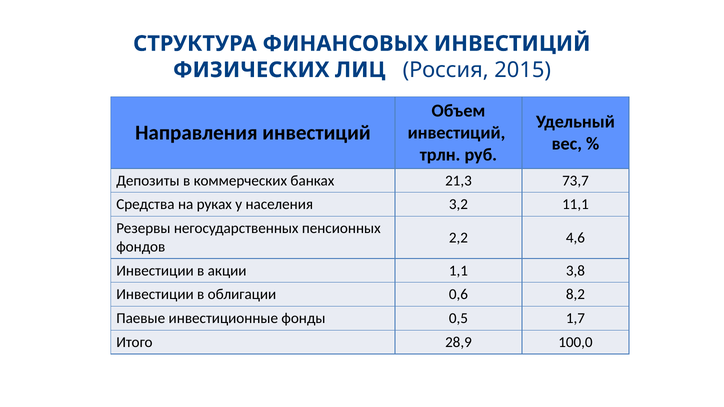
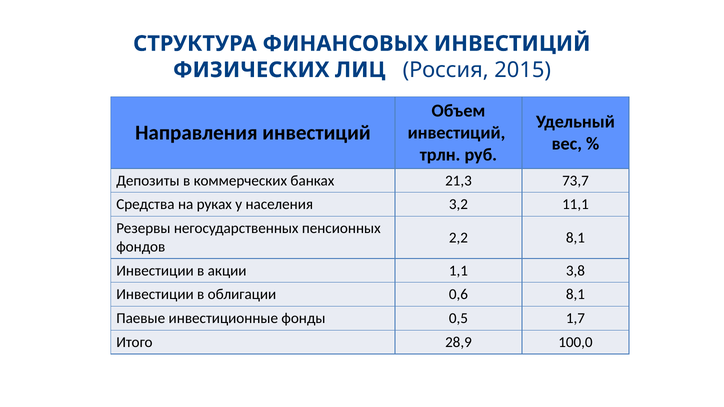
2,2 4,6: 4,6 -> 8,1
0,6 8,2: 8,2 -> 8,1
